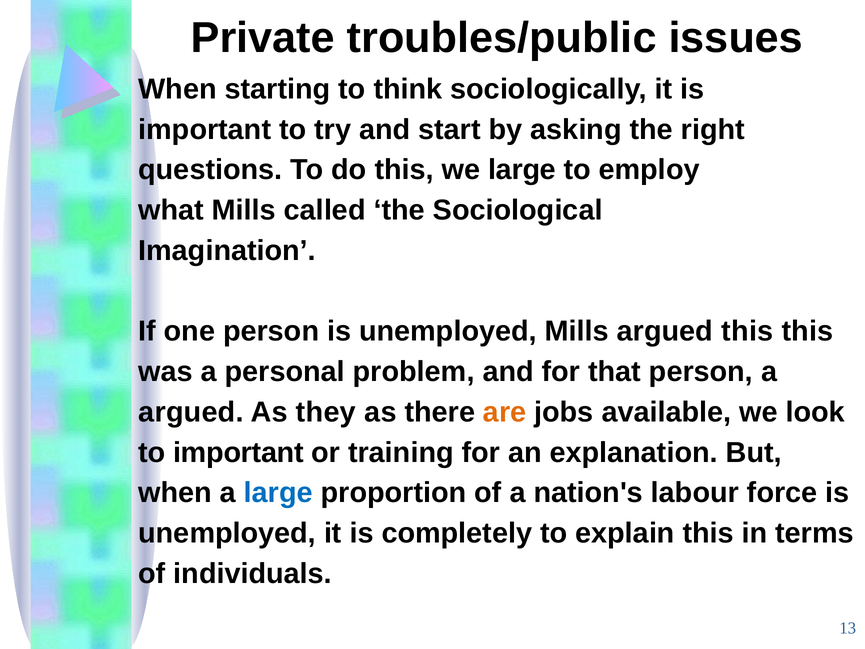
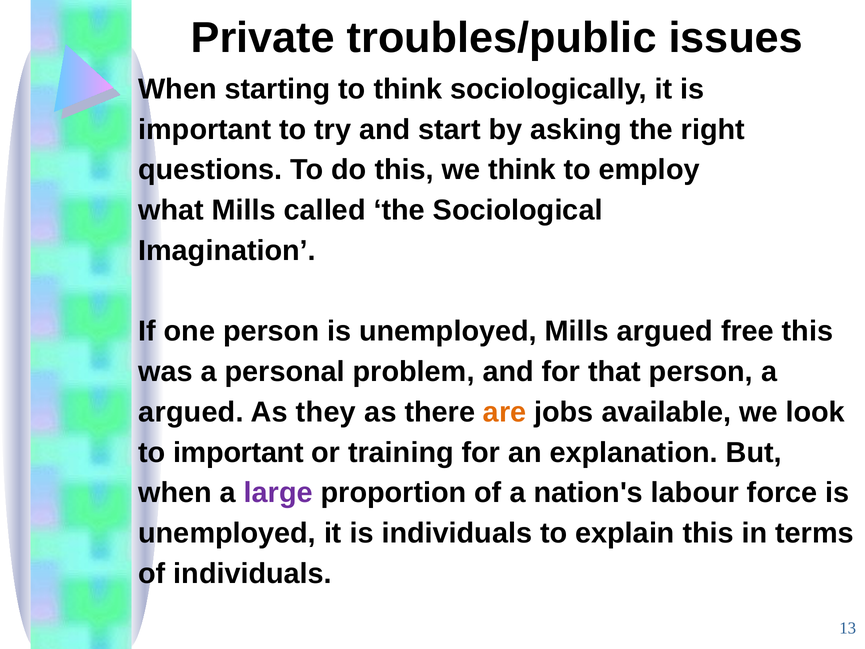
we large: large -> think
argued this: this -> free
large at (278, 493) colour: blue -> purple
is completely: completely -> individuals
